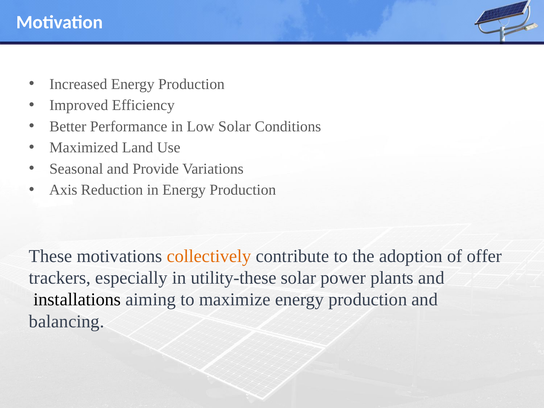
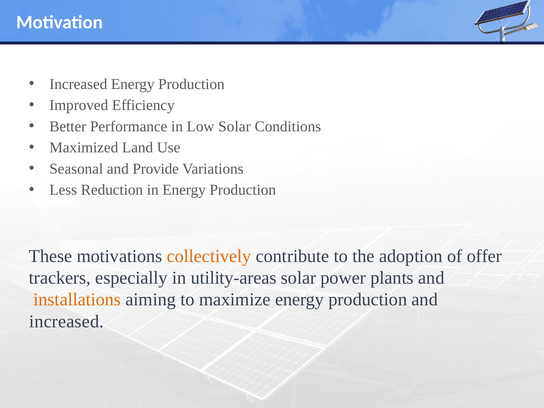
Axis: Axis -> Less
utility-these: utility-these -> utility-areas
installations colour: black -> orange
balancing at (67, 321): balancing -> increased
